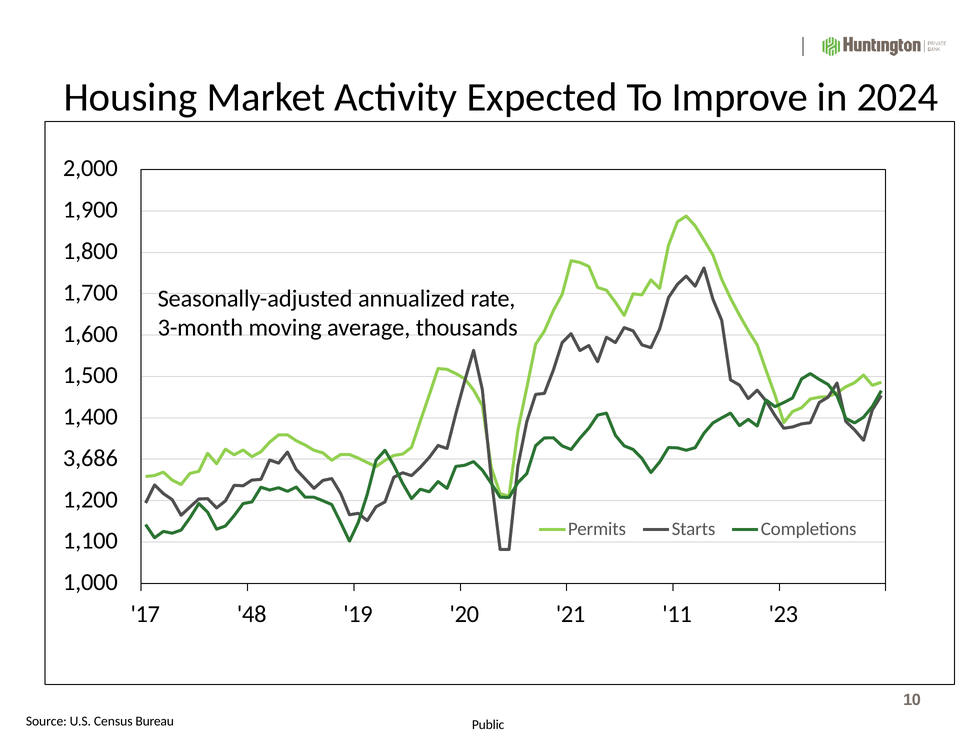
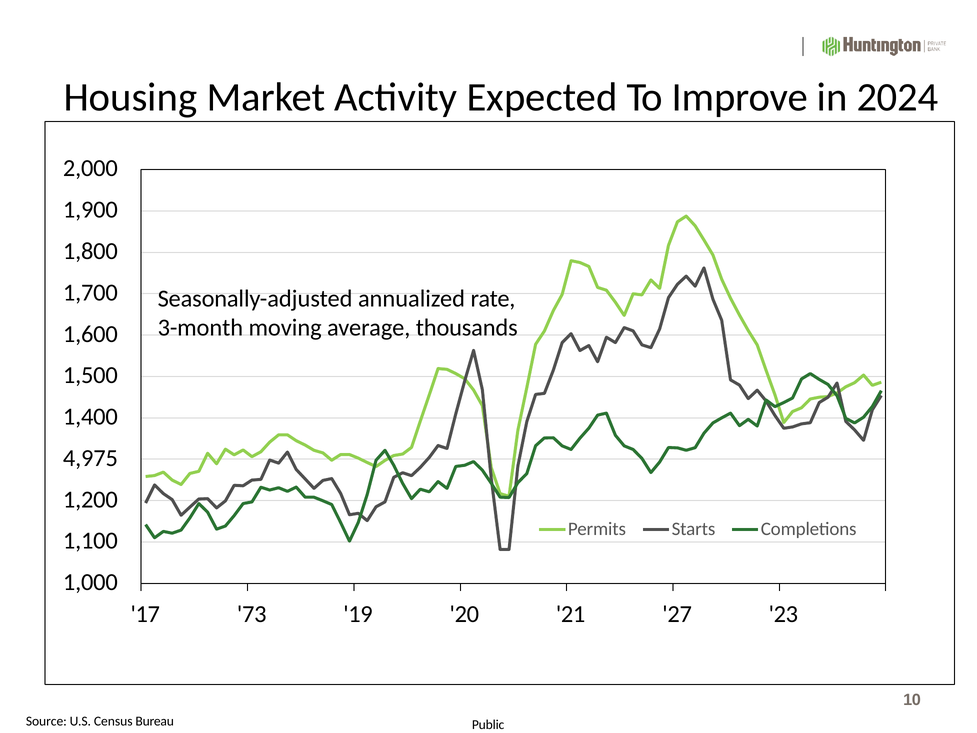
3,686: 3,686 -> 4,975
48: 48 -> 73
11: 11 -> 27
